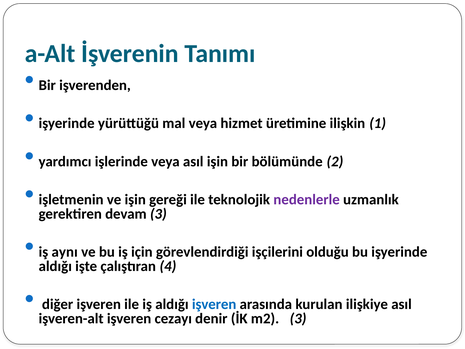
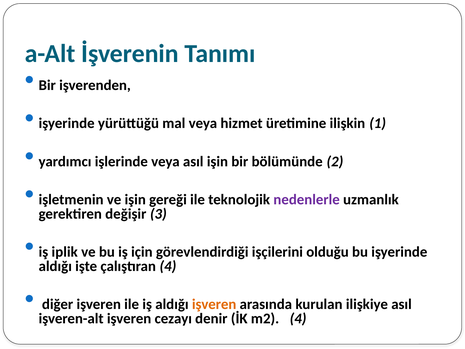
devam: devam -> değişir
aynı: aynı -> iplik
işveren at (214, 304) colour: blue -> orange
m2 3: 3 -> 4
